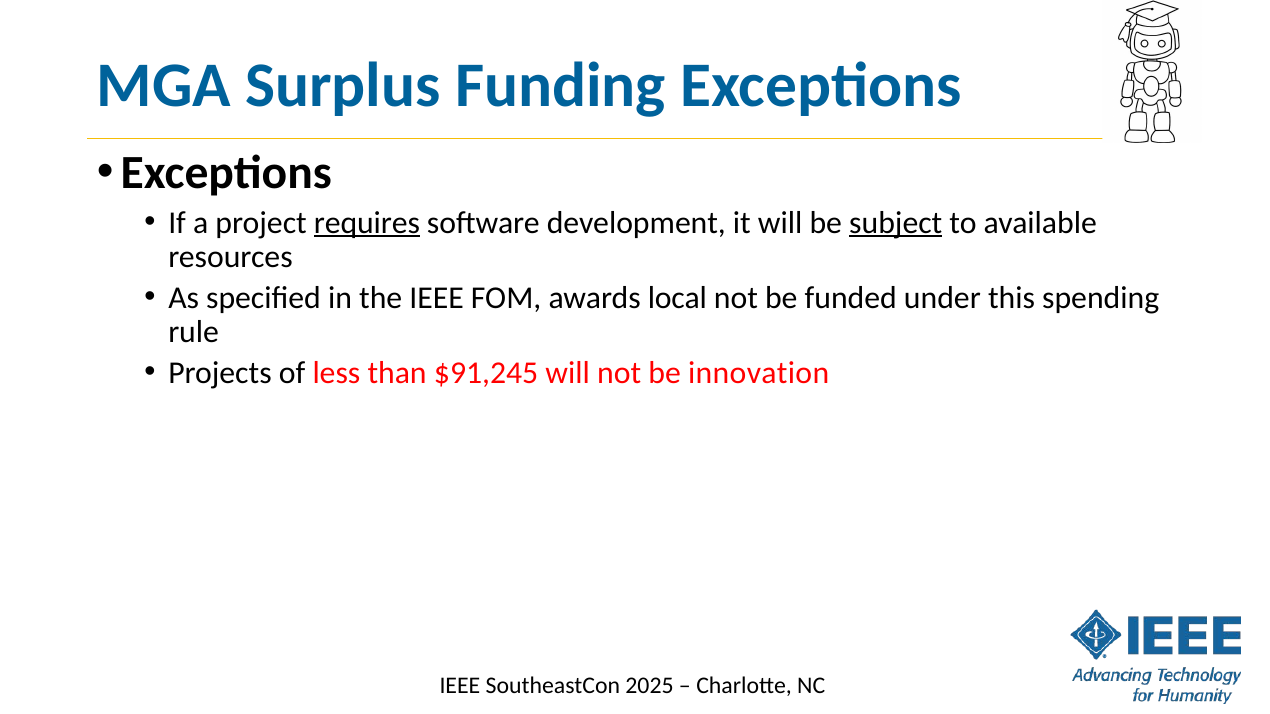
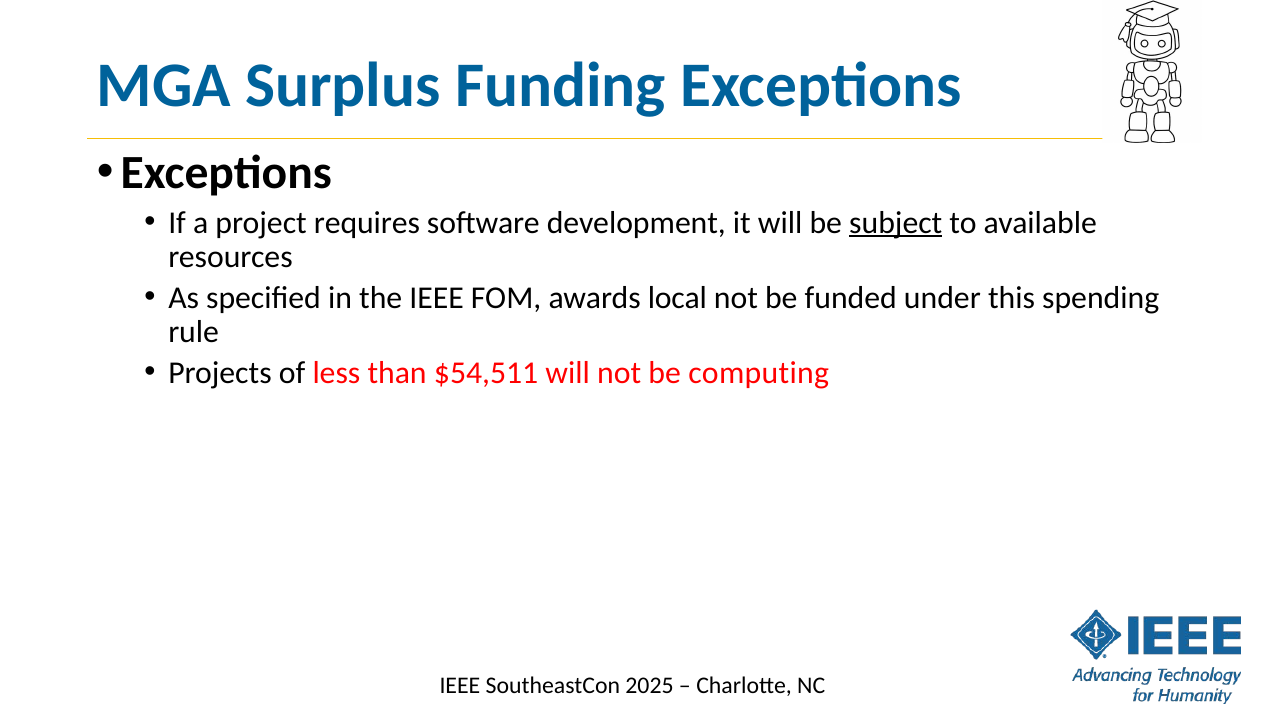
requires underline: present -> none
$91,245: $91,245 -> $54,511
innovation: innovation -> computing
